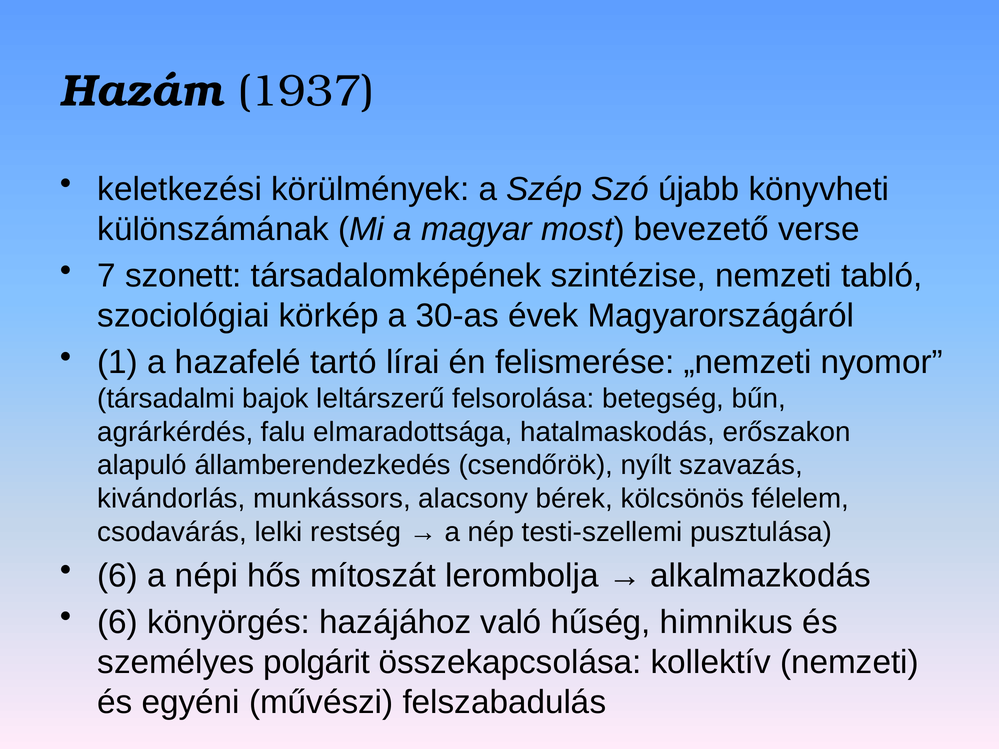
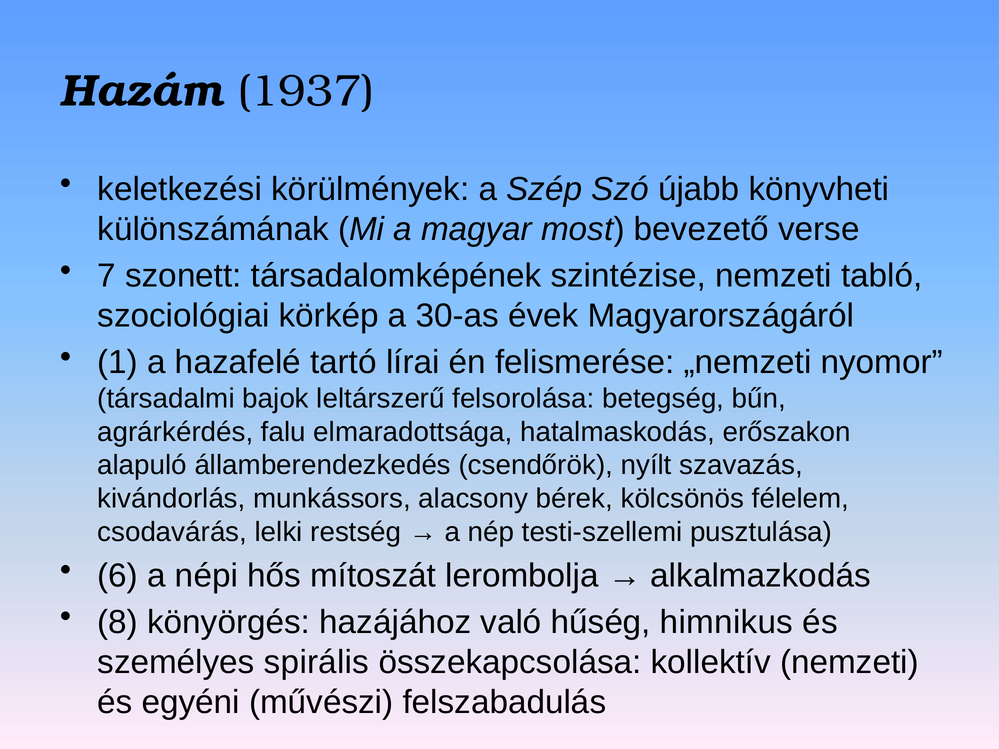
6 at (118, 622): 6 -> 8
polgárit: polgárit -> spirális
